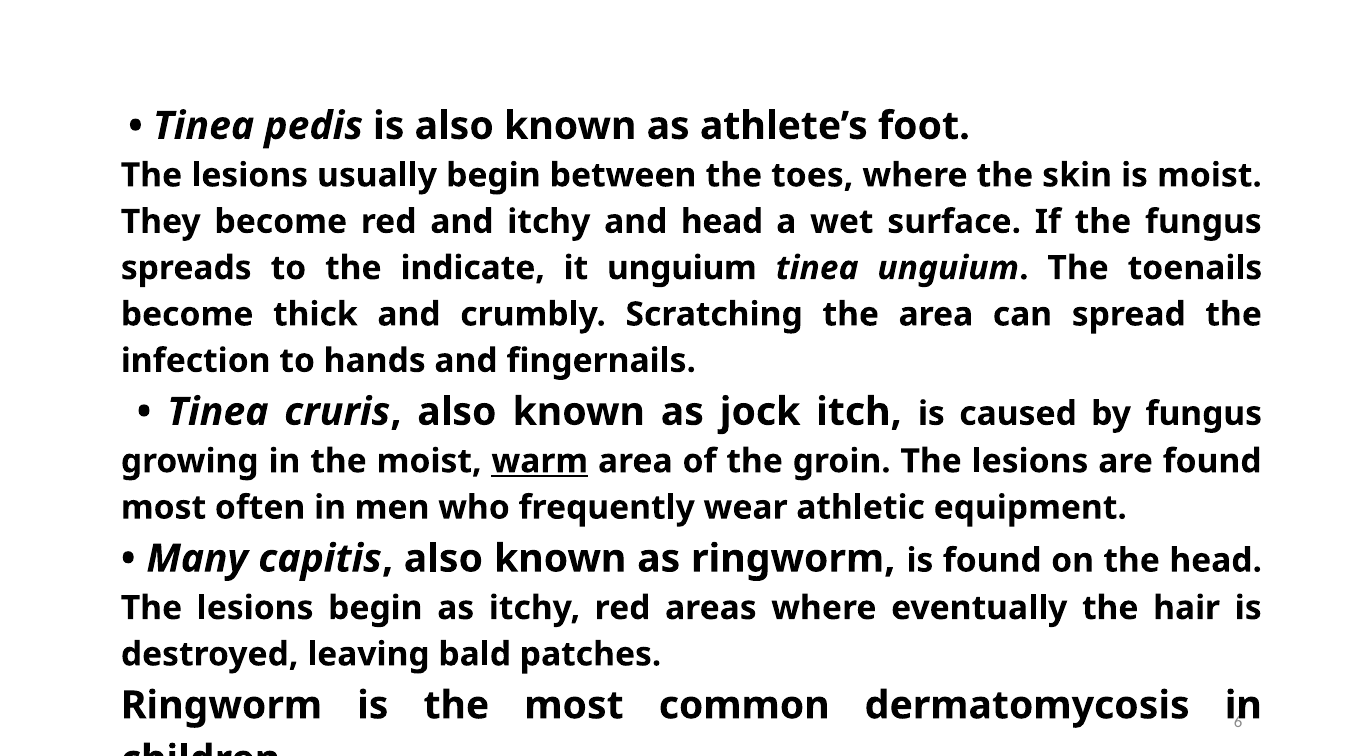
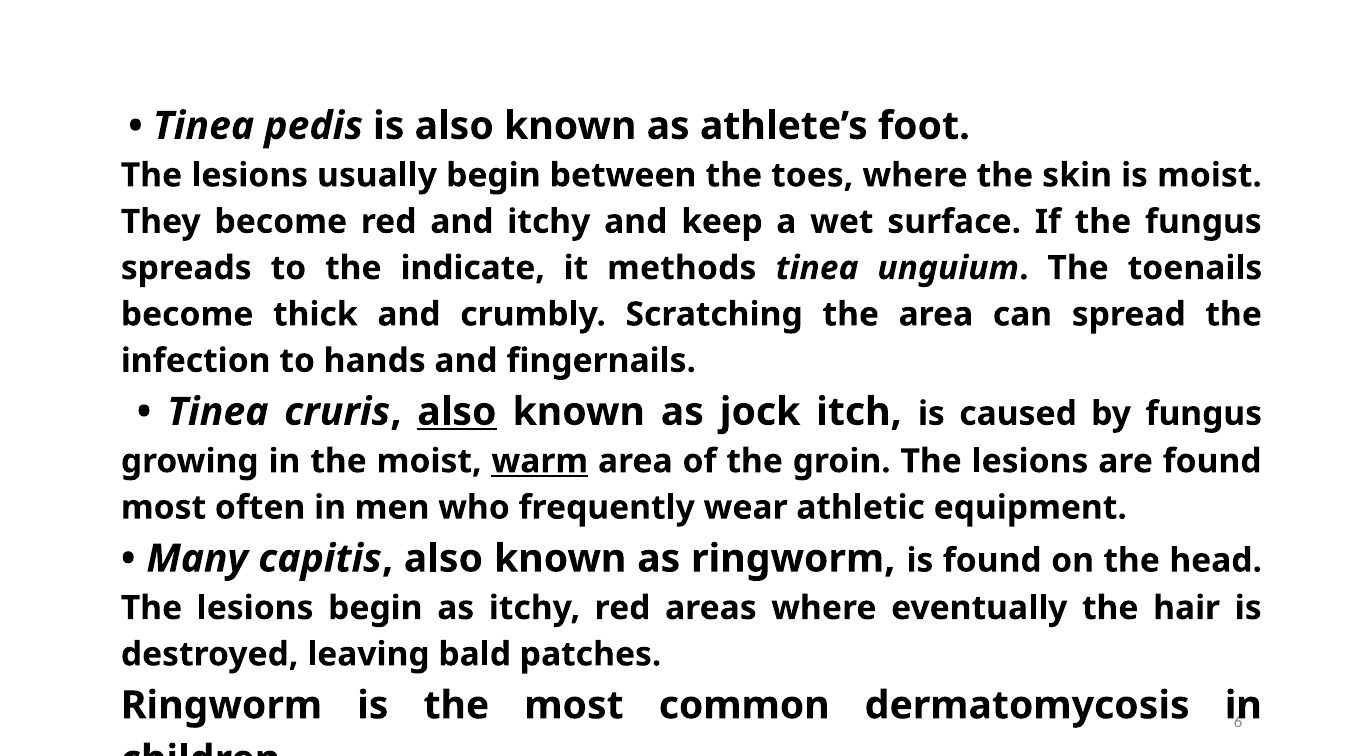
and head: head -> keep
it unguium: unguium -> methods
also at (457, 412) underline: none -> present
